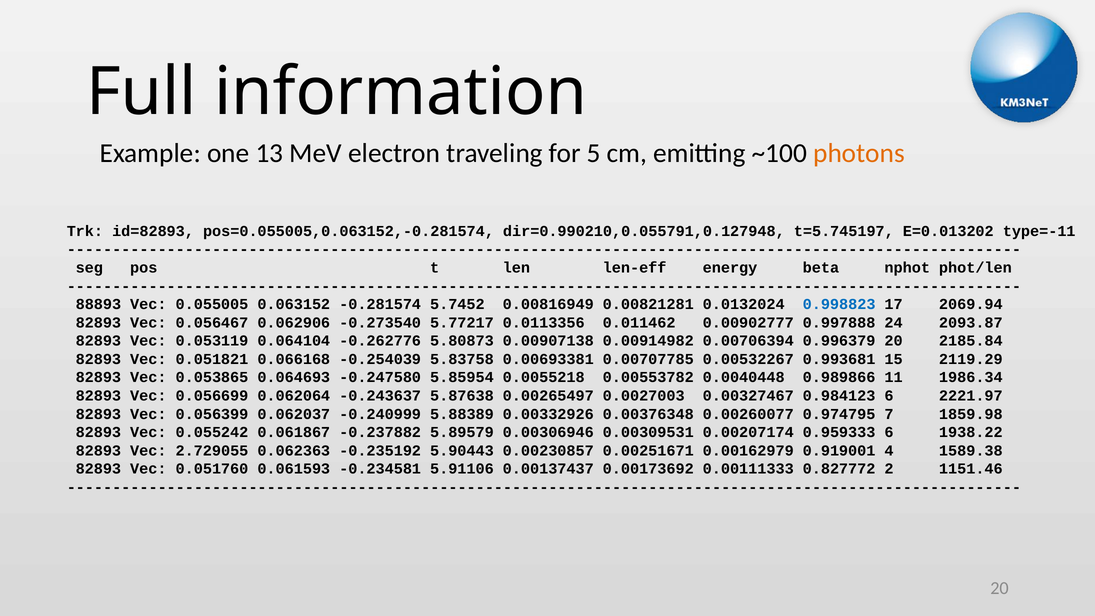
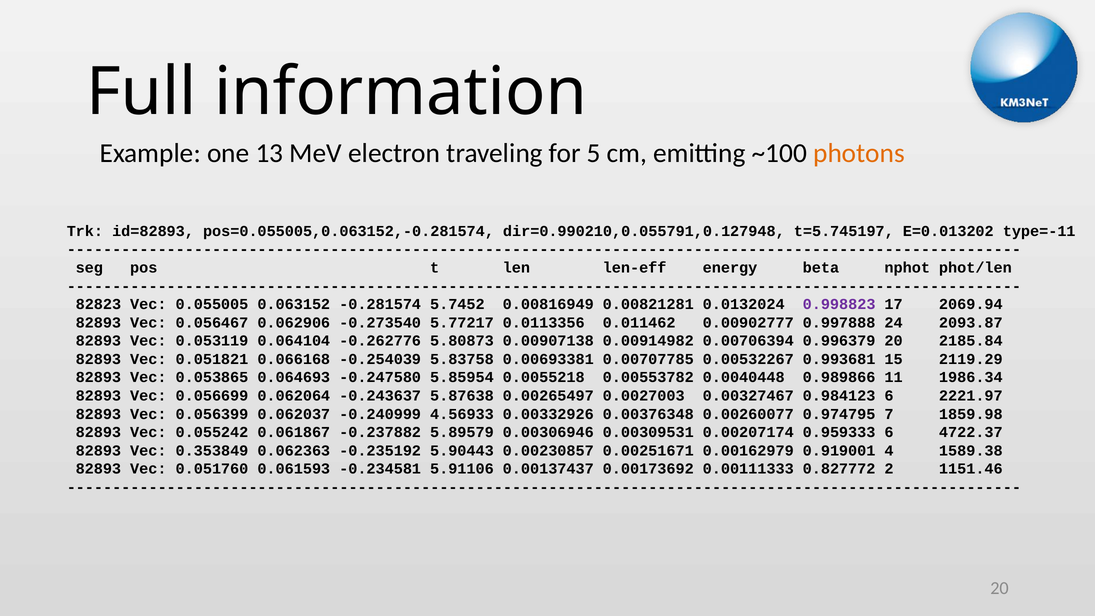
88893: 88893 -> 82823
0.998823 colour: blue -> purple
5.88389: 5.88389 -> 4.56933
1938.22: 1938.22 -> 4722.37
2.729055: 2.729055 -> 0.353849
